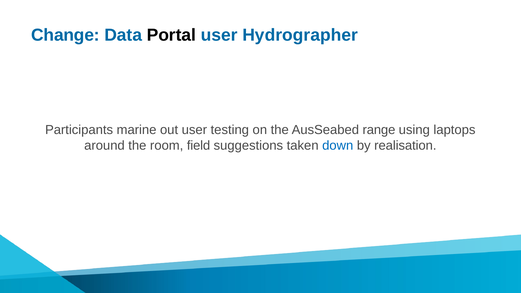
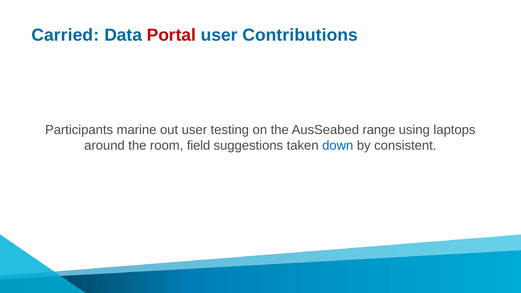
Change: Change -> Carried
Portal colour: black -> red
Hydrographer: Hydrographer -> Contributions
realisation: realisation -> consistent
